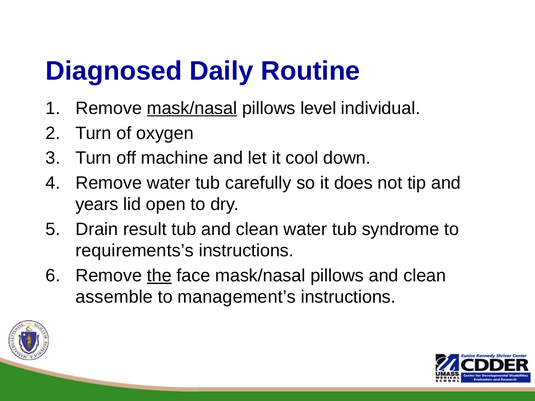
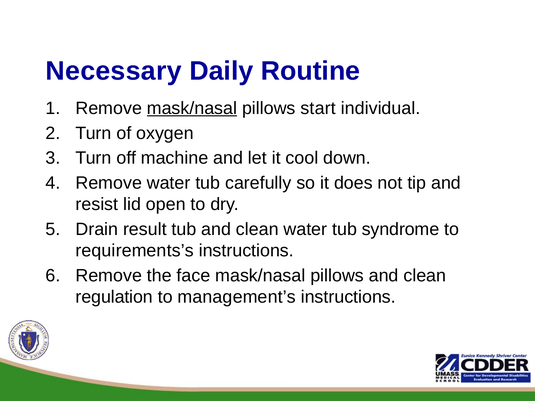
Diagnosed: Diagnosed -> Necessary
level: level -> start
years: years -> resist
the underline: present -> none
assemble: assemble -> regulation
